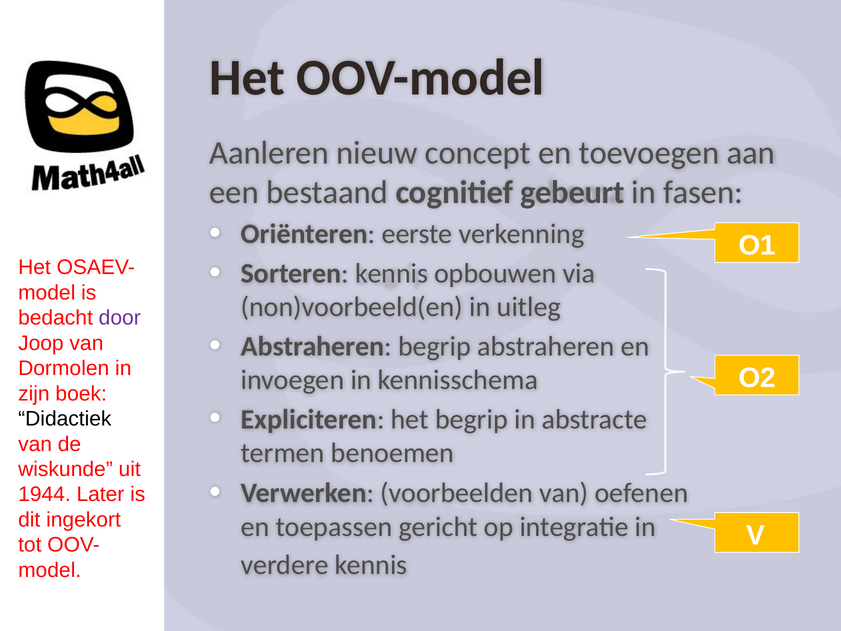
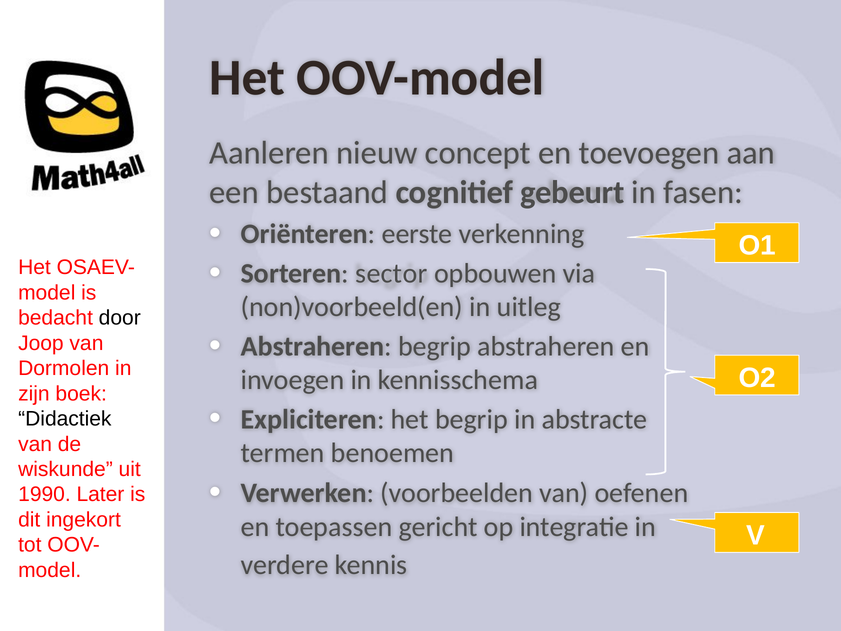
Sorteren kennis: kennis -> sector
door colour: purple -> black
1944: 1944 -> 1990
